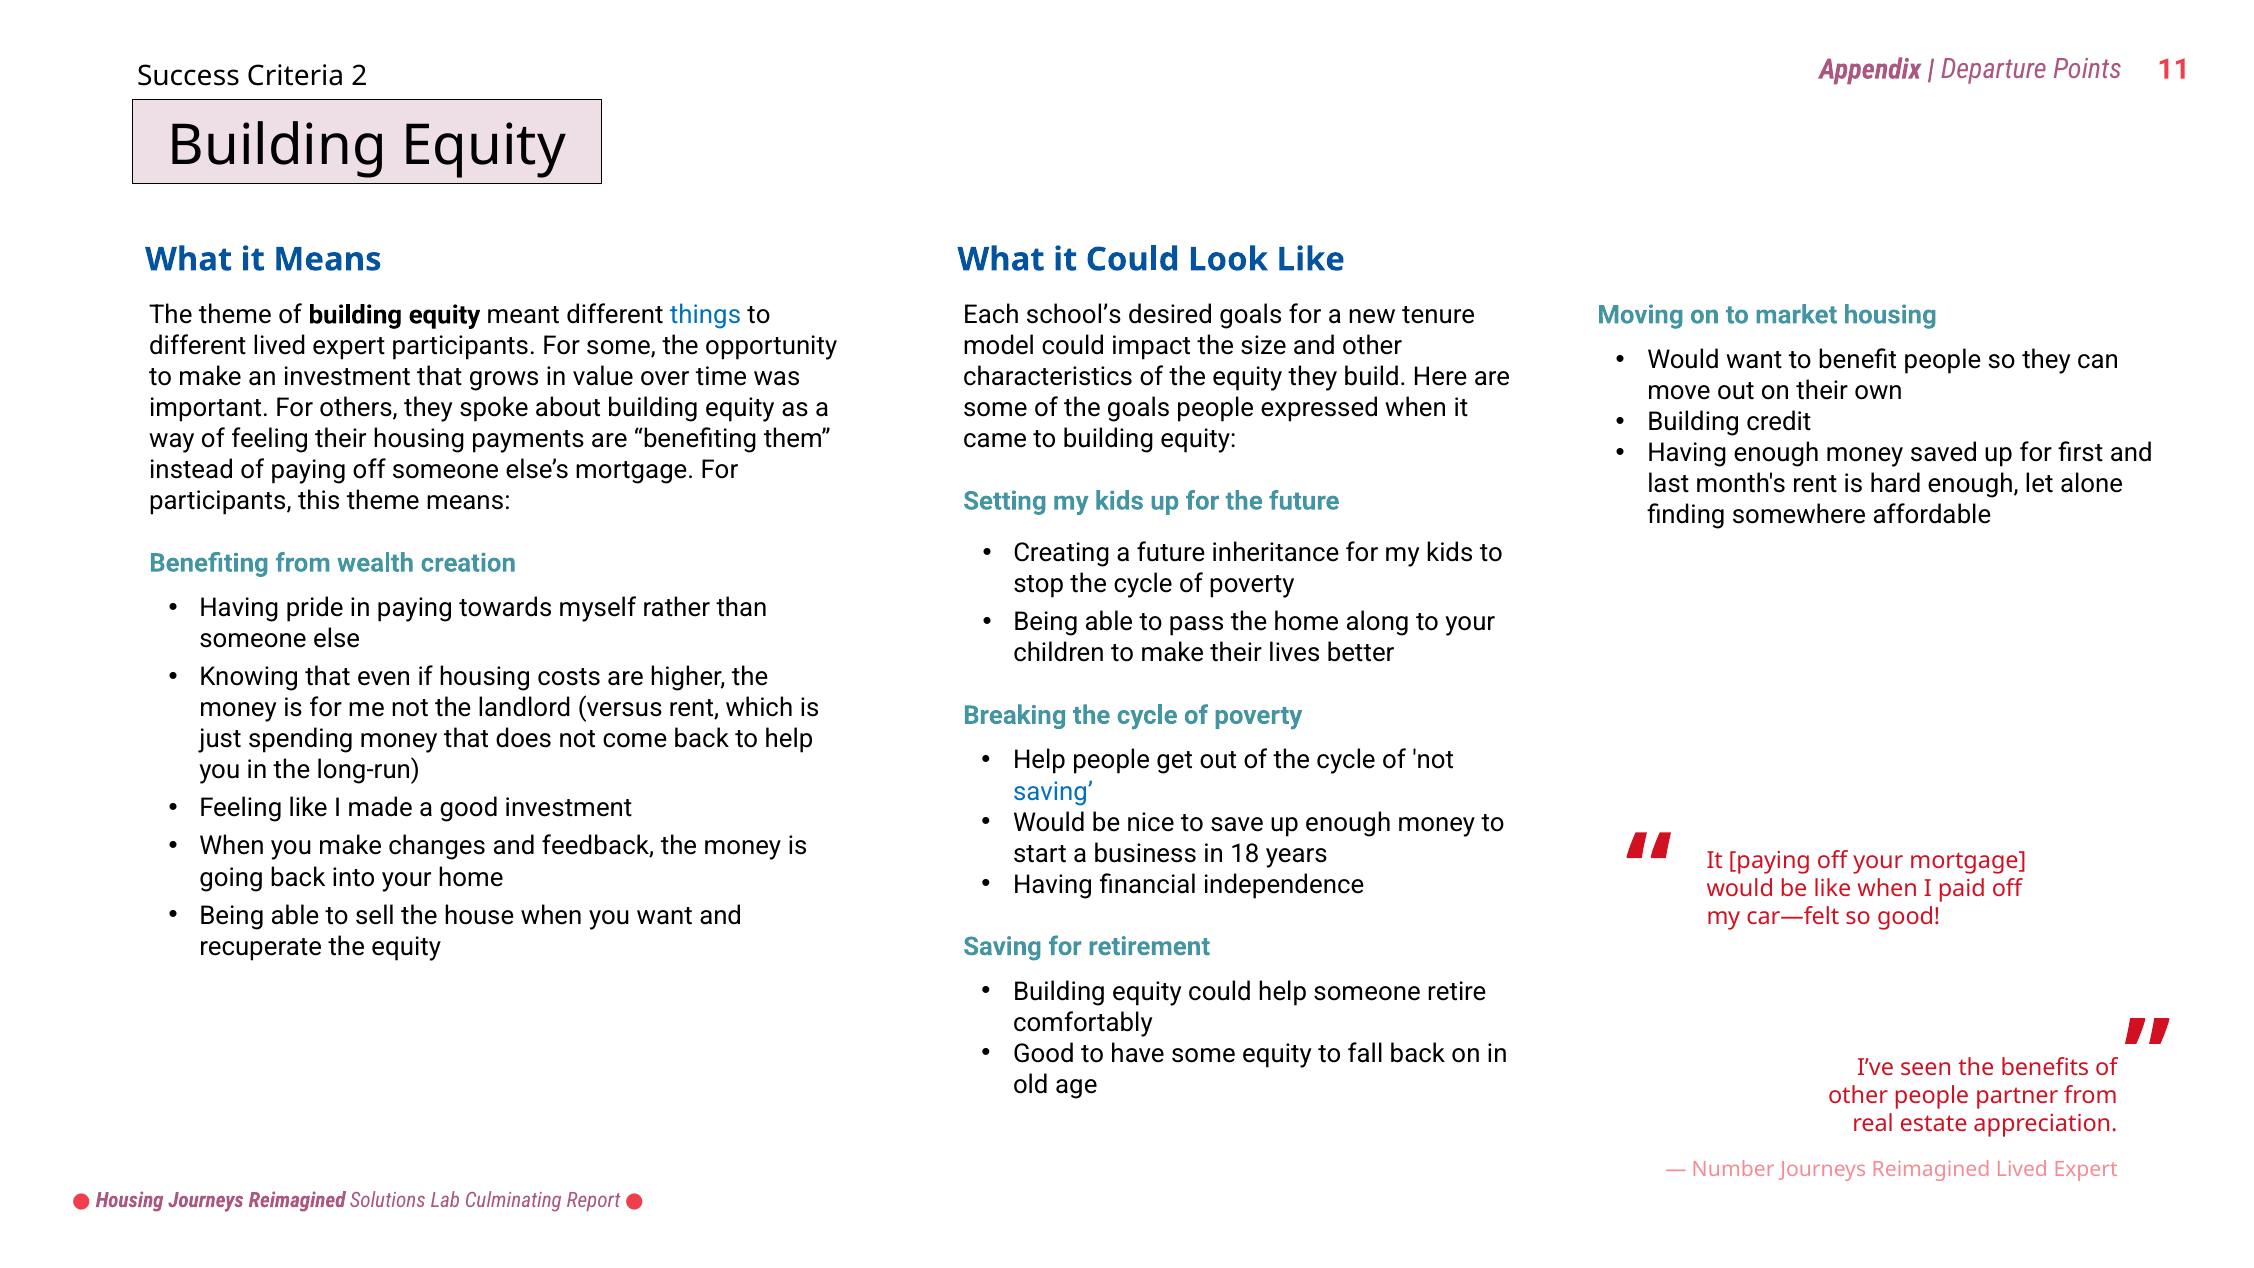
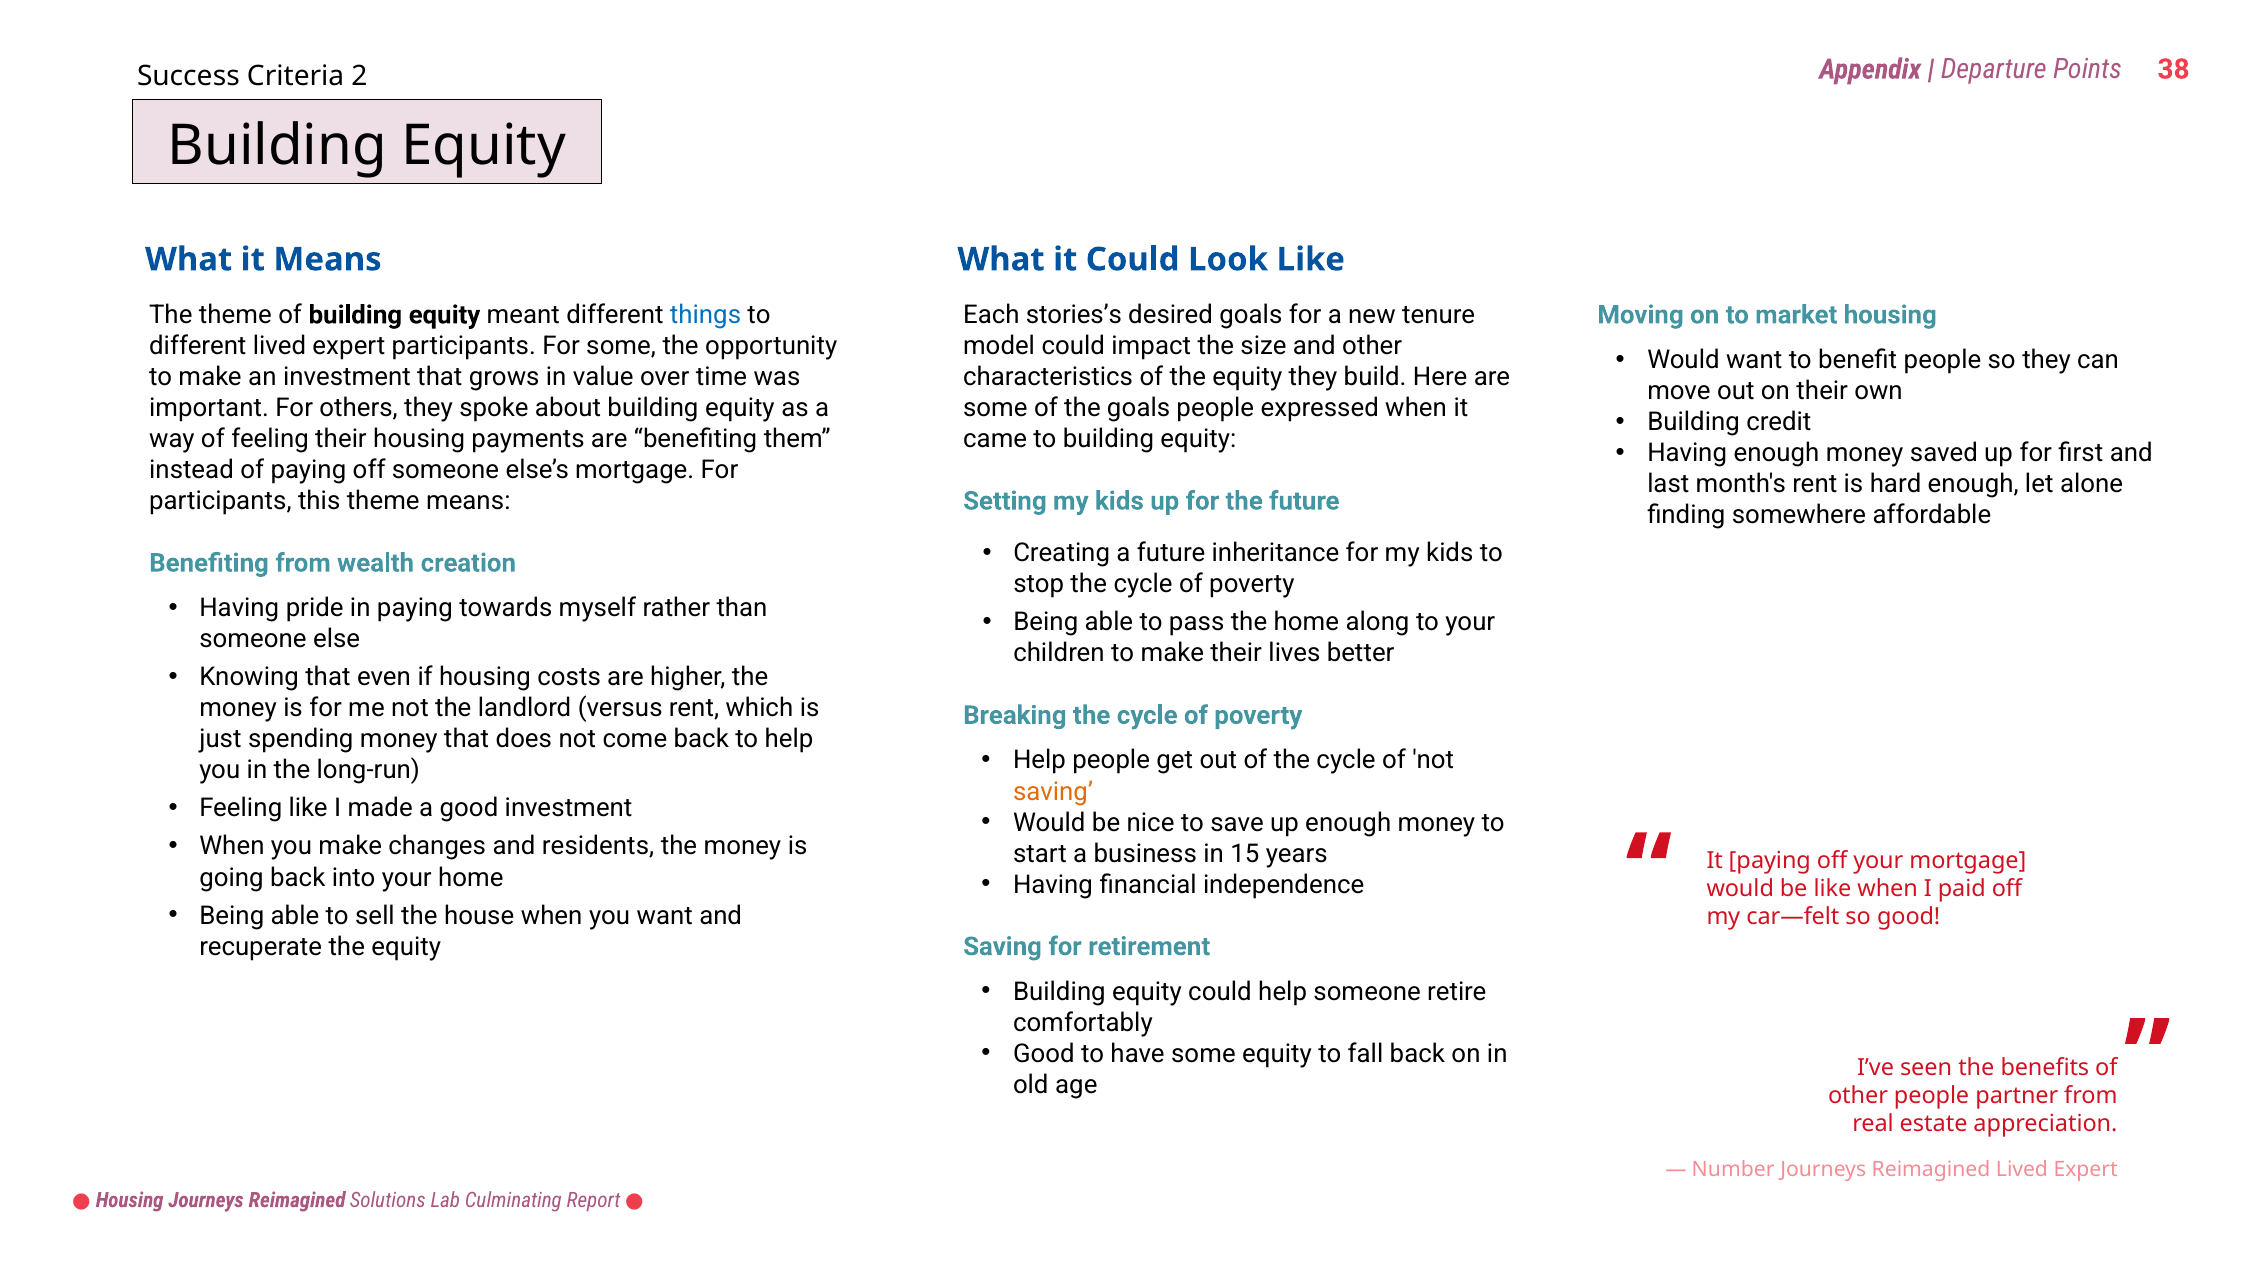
11: 11 -> 38
school’s: school’s -> stories’s
saving at (1053, 791) colour: blue -> orange
feedback: feedback -> residents
18: 18 -> 15
